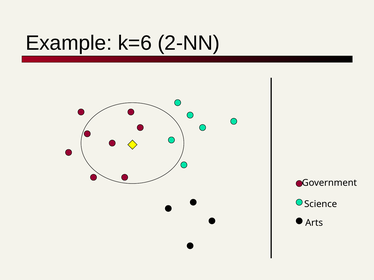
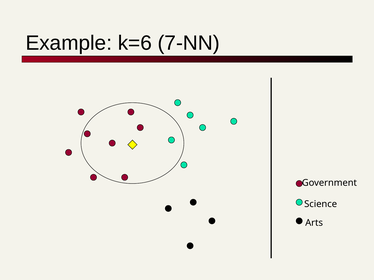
2-NN: 2-NN -> 7-NN
